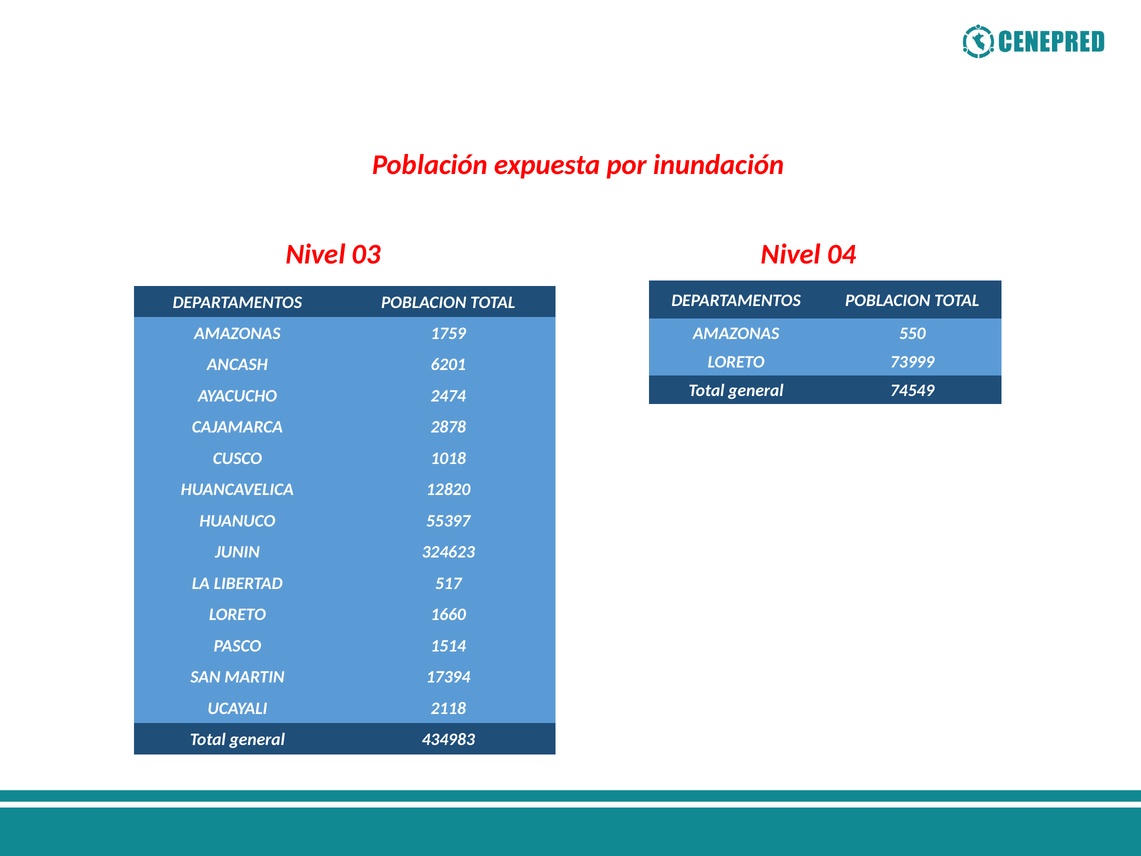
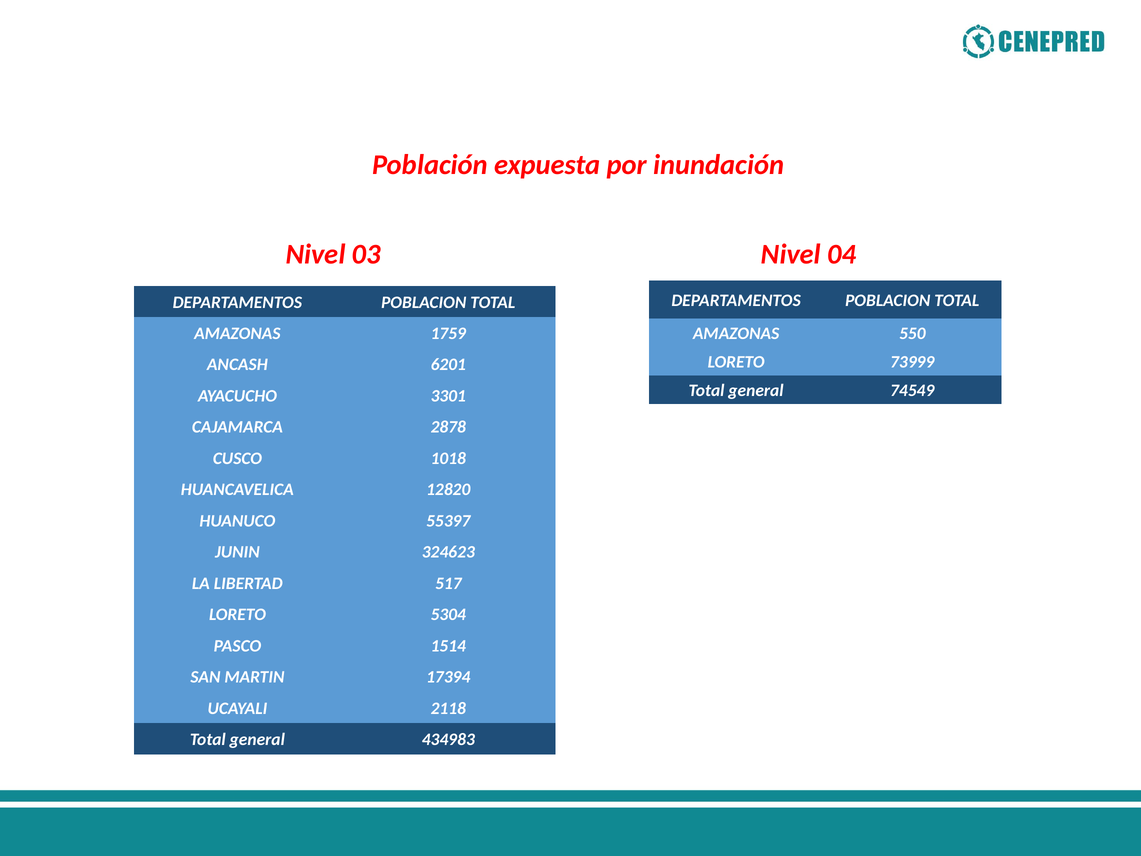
2474: 2474 -> 3301
1660: 1660 -> 5304
